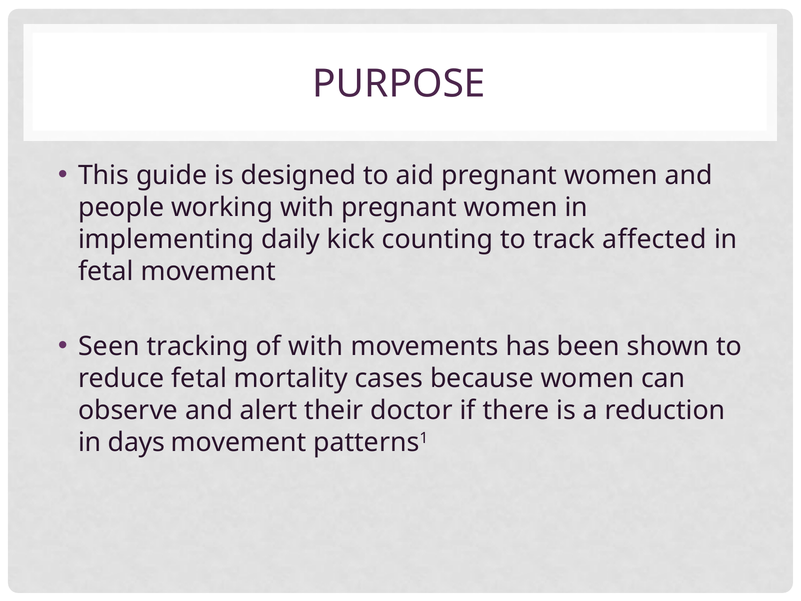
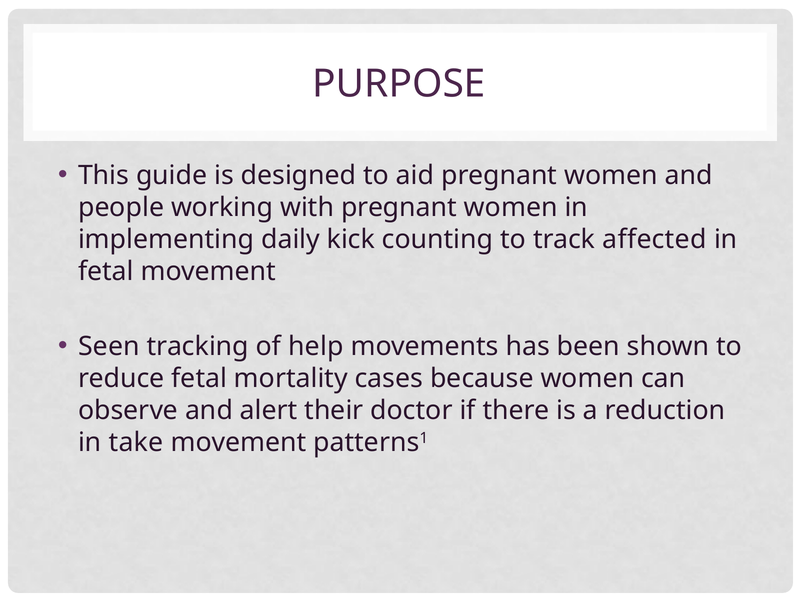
of with: with -> help
days: days -> take
